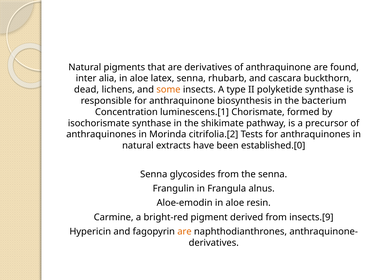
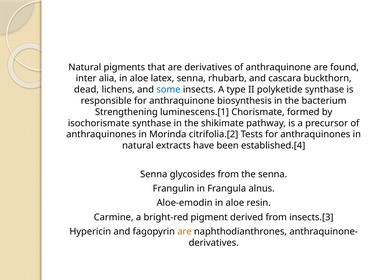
some colour: orange -> blue
Concentration: Concentration -> Strengthening
established.[0: established.[0 -> established.[4
insects.[9: insects.[9 -> insects.[3
